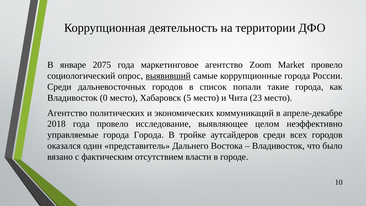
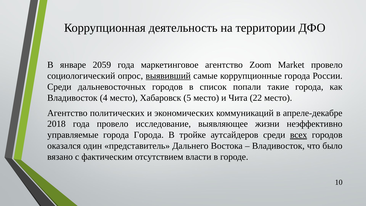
2075: 2075 -> 2059
0: 0 -> 4
23: 23 -> 22
целом: целом -> жизни
всех underline: none -> present
